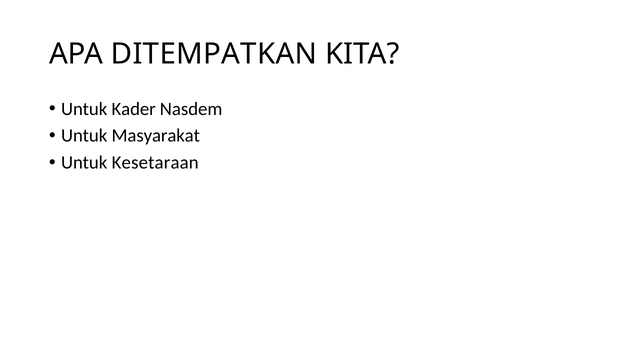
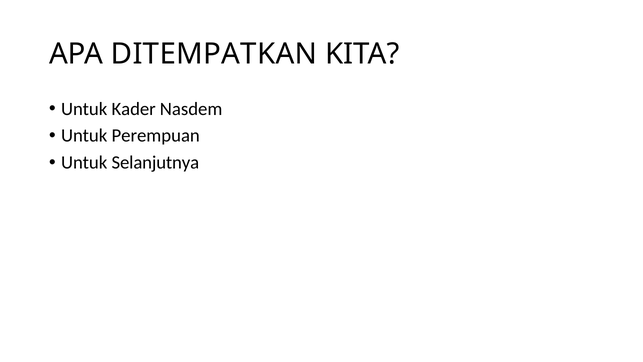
Masyarakat: Masyarakat -> Perempuan
Kesetaraan: Kesetaraan -> Selanjutnya
